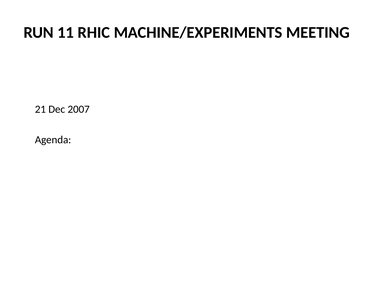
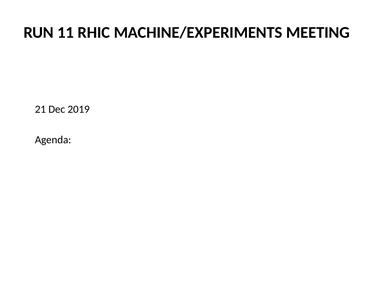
2007: 2007 -> 2019
